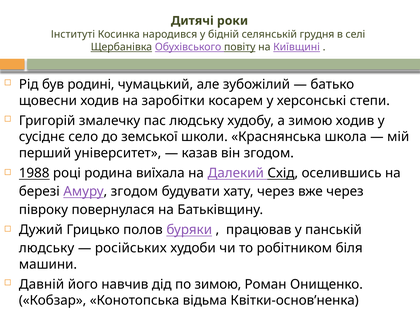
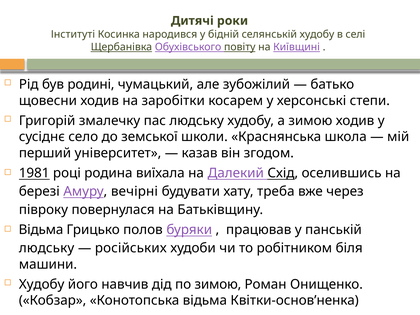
селянській грудня: грудня -> худобу
1988: 1988 -> 1981
Амуру згодом: згодом -> вечірні
хату через: через -> треба
Дужий at (41, 230): Дужий -> Відьма
Давній at (42, 284): Давній -> Худобу
